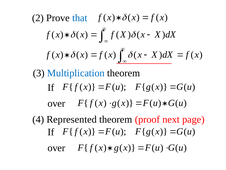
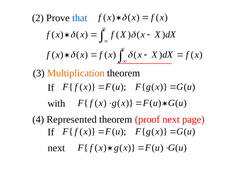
Multiplication colour: blue -> orange
over at (56, 103): over -> with
over at (56, 147): over -> next
